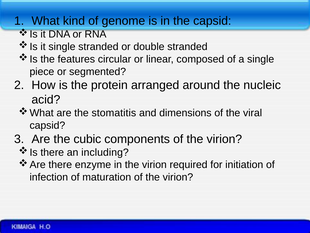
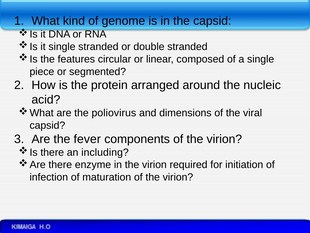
stomatitis: stomatitis -> poliovirus
cubic: cubic -> fever
